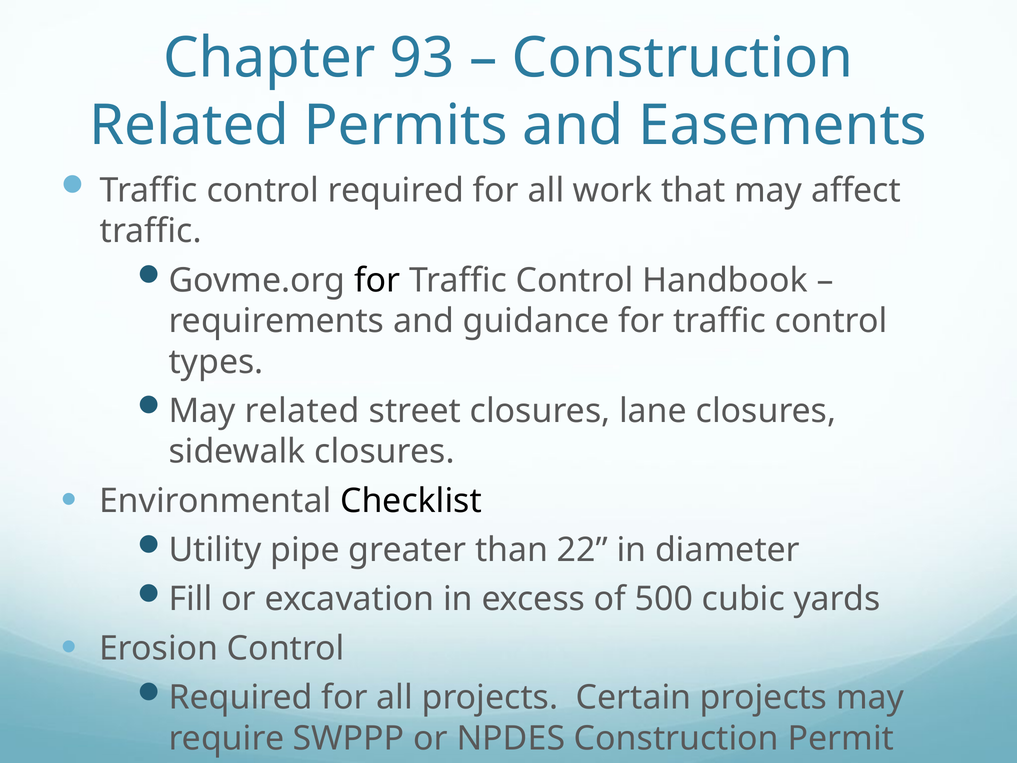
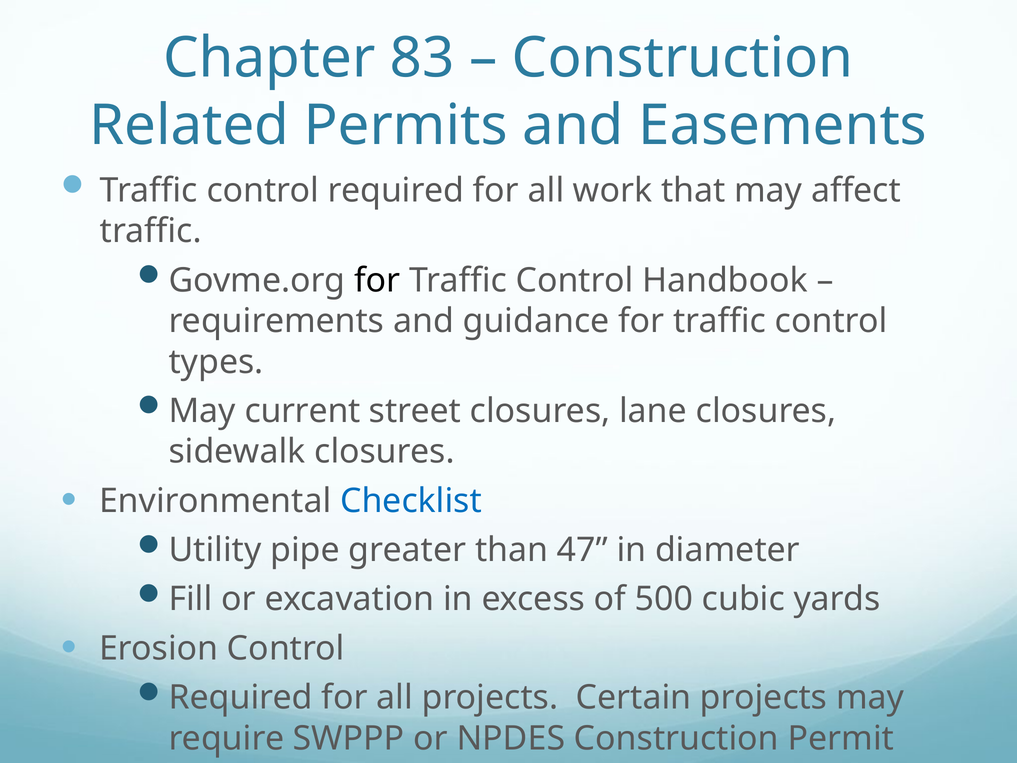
93: 93 -> 83
May related: related -> current
Checklist colour: black -> blue
22: 22 -> 47
